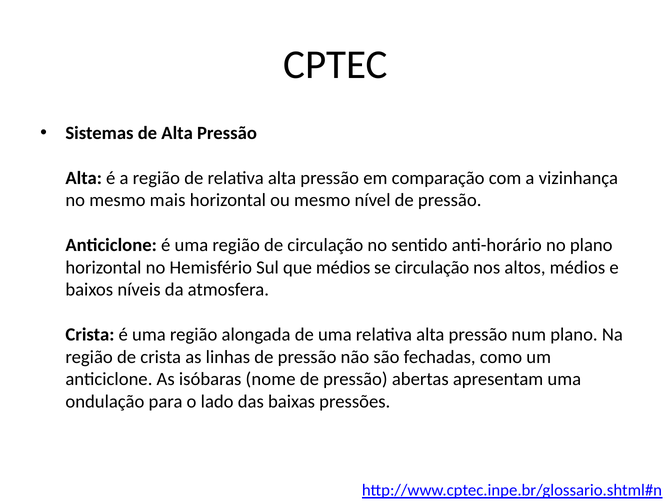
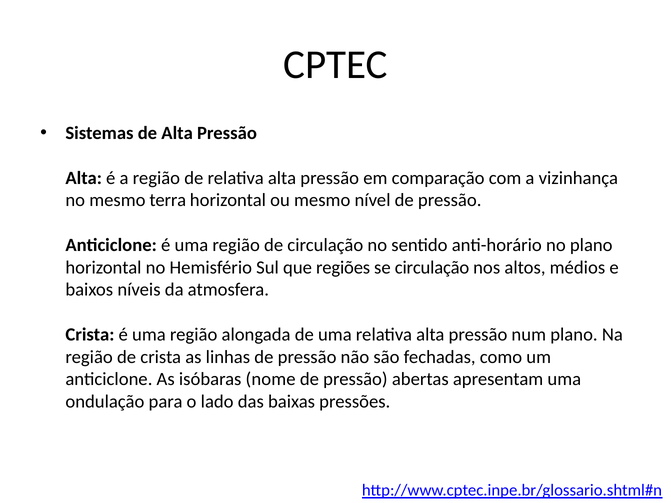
mais: mais -> terra
que médios: médios -> regiões
